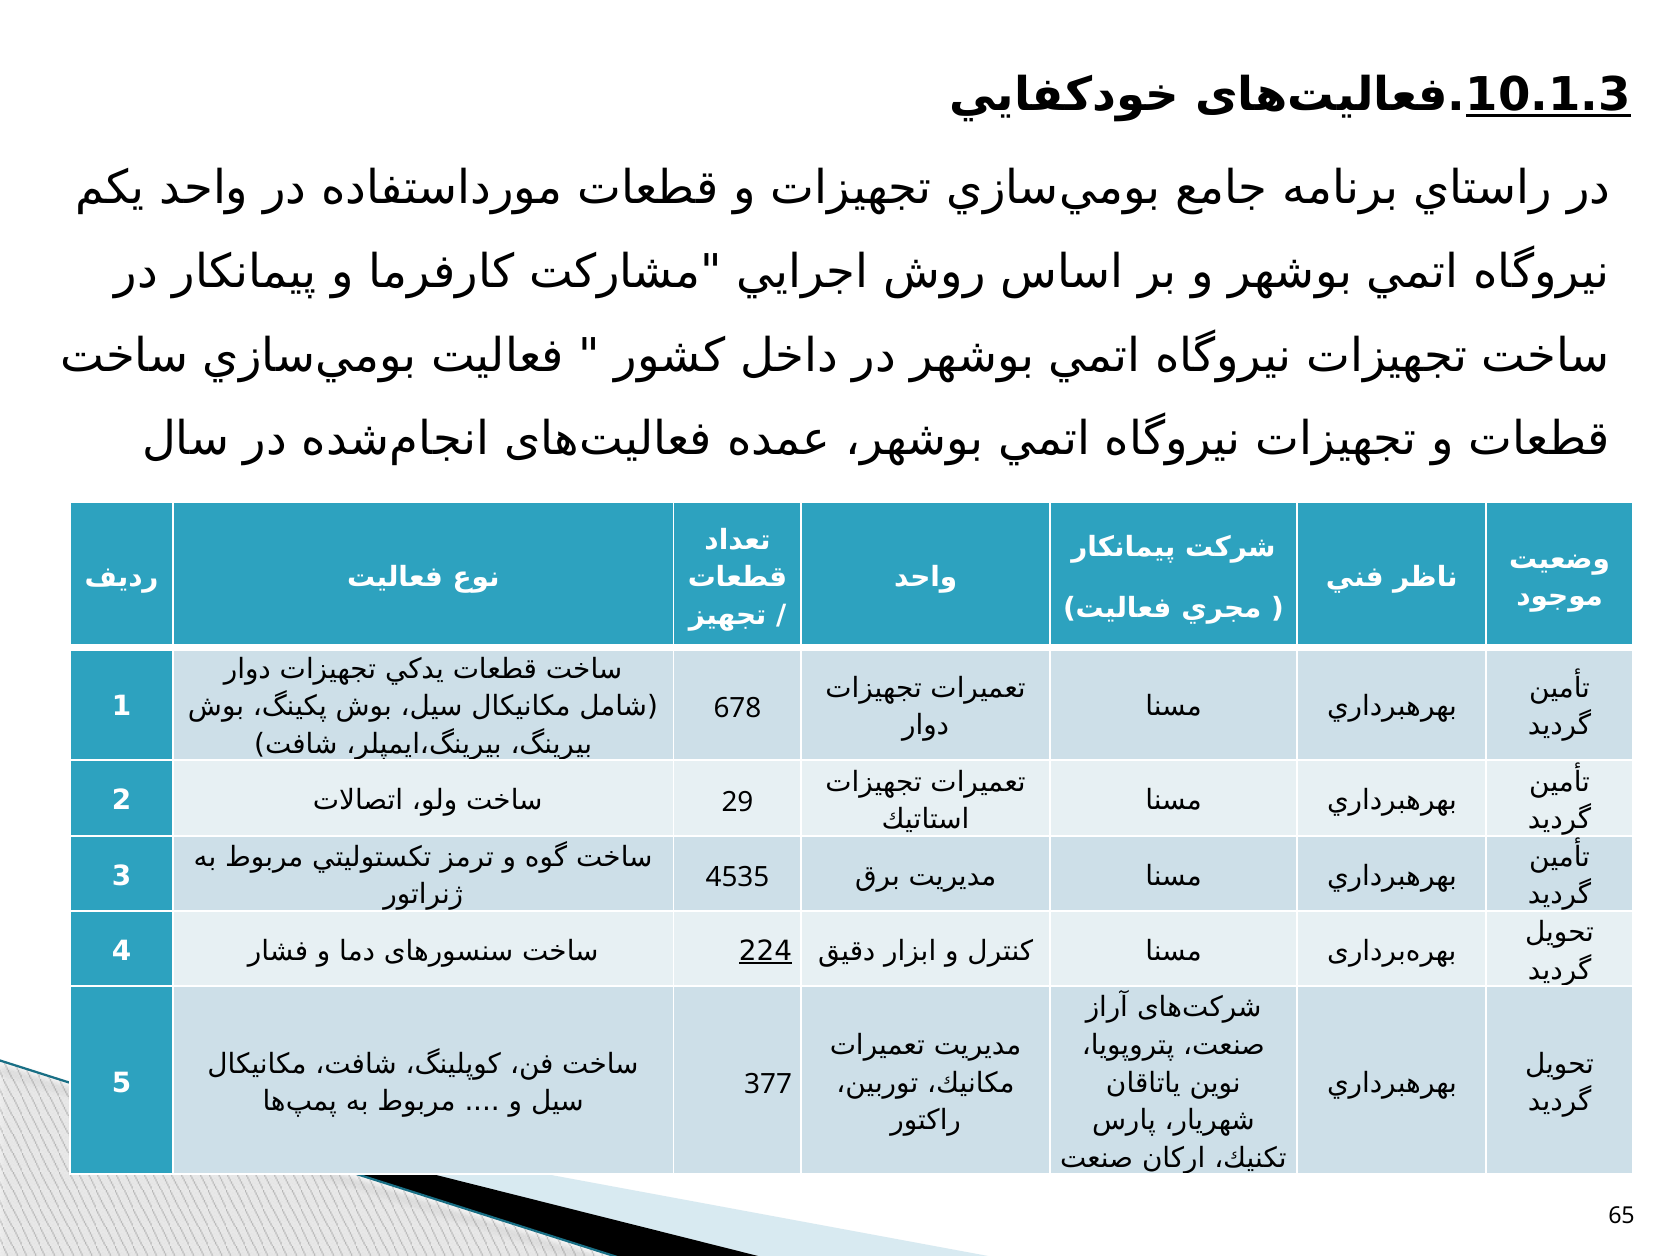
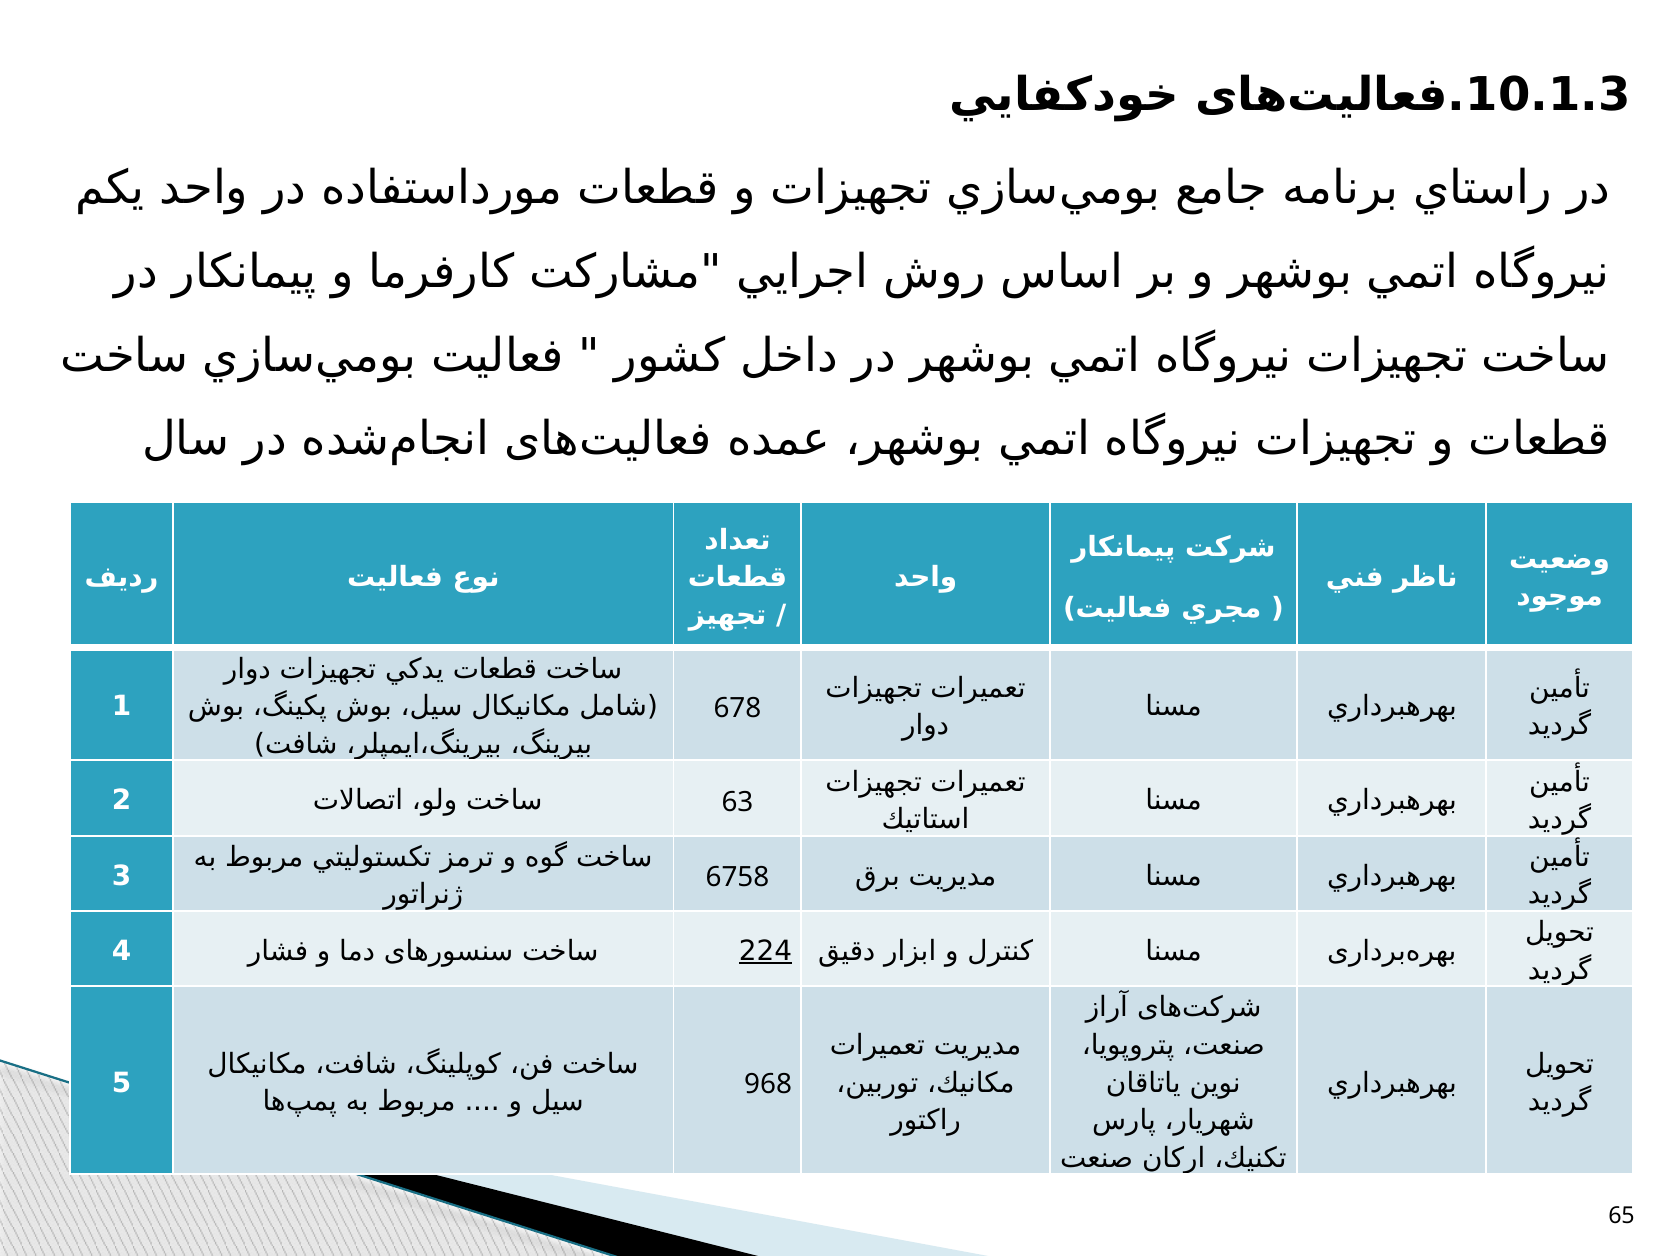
10.1.3 underline: present -> none
29: 29 -> 63
4535: 4535 -> 6758
377: 377 -> 968
